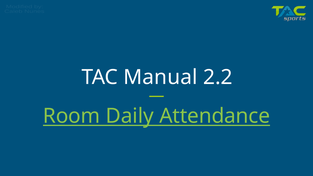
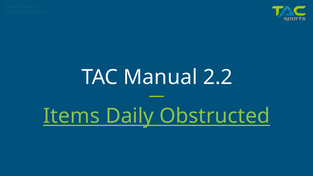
Room: Room -> Items
Attendance: Attendance -> Obstructed
